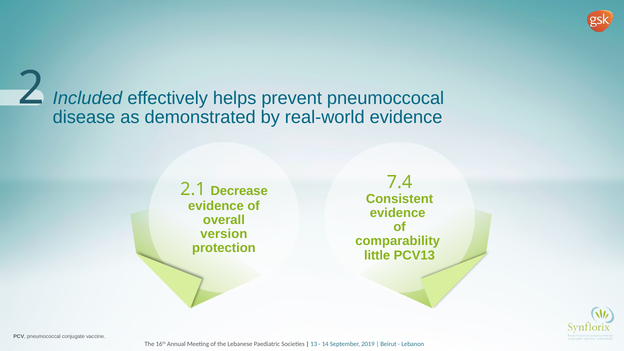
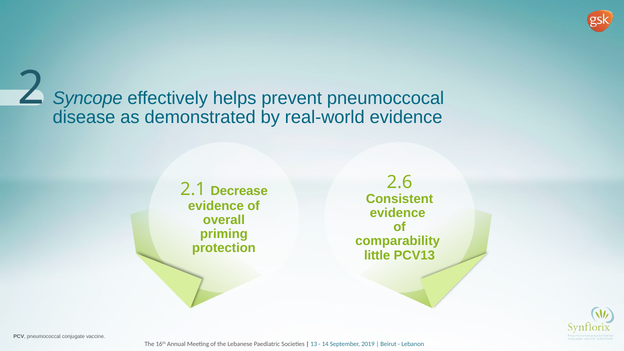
Included: Included -> Syncope
7.4: 7.4 -> 2.6
version: version -> priming
